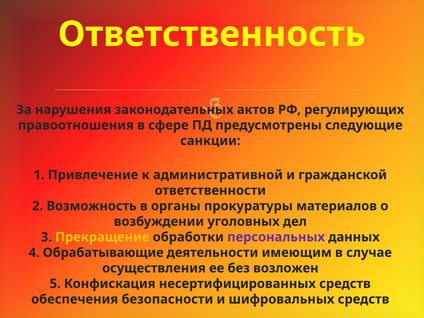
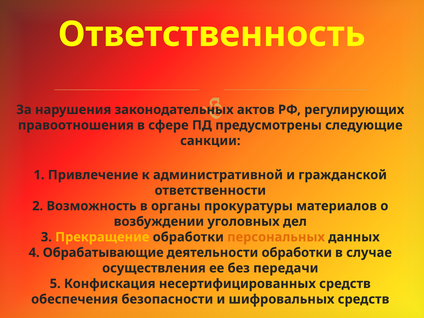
персональных colour: purple -> orange
деятельности имеющим: имеющим -> обработки
возложен: возложен -> передачи
